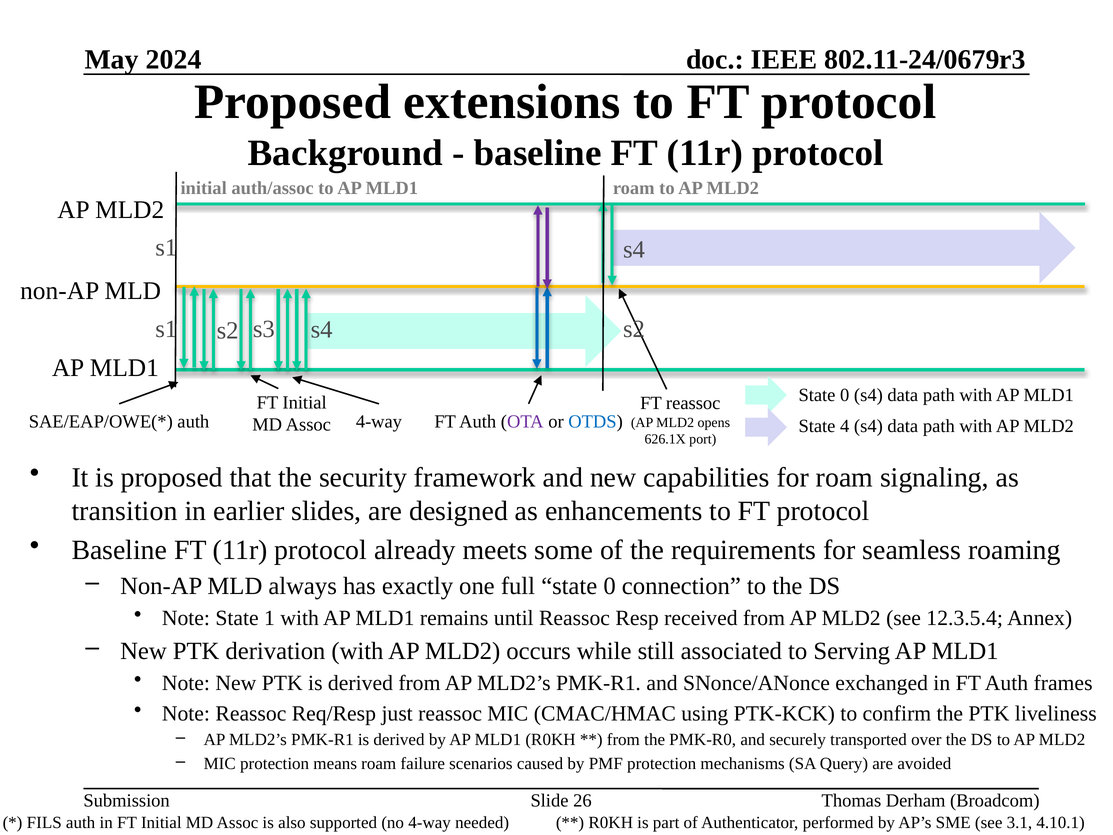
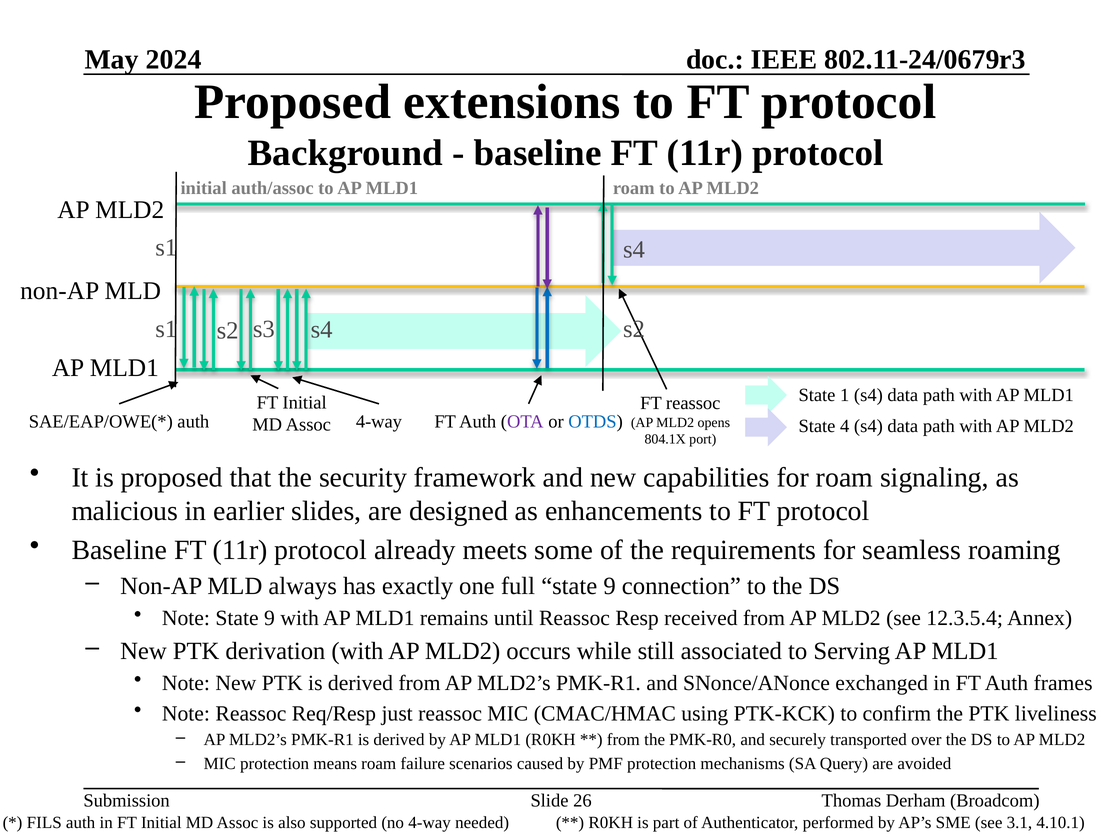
0 at (845, 395): 0 -> 1
626.1X: 626.1X -> 804.1X
transition: transition -> malicious
full state 0: 0 -> 9
Note State 1: 1 -> 9
